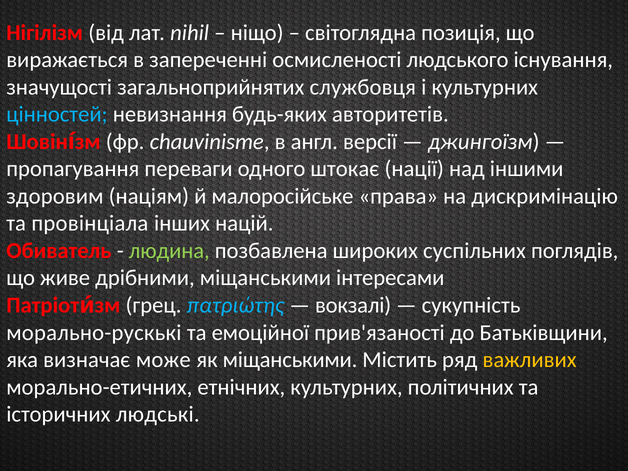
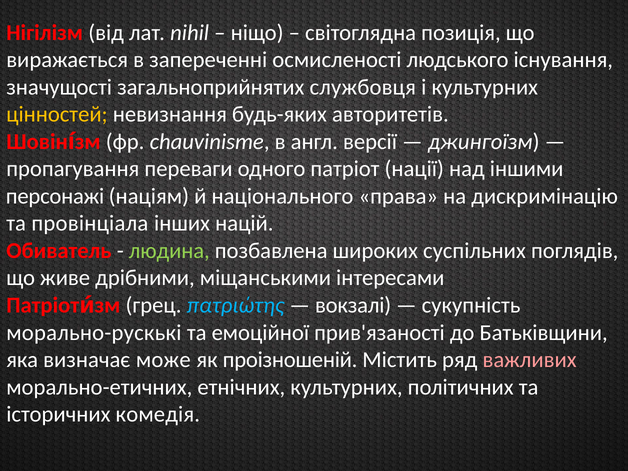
цінностей colour: light blue -> yellow
одного штокає: штокає -> патріот
здоровим: здоровим -> персонажі
малоросійське: малоросійське -> національного
як міщанськими: міщанськими -> проізношеній
важливих colour: yellow -> pink
людські: людські -> комедія
